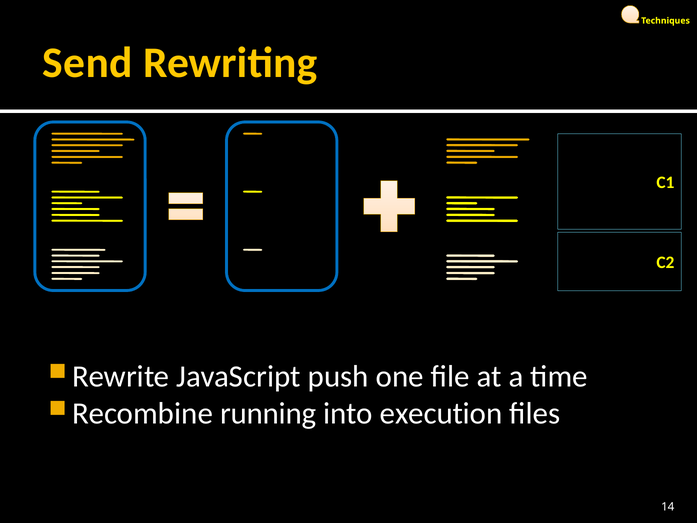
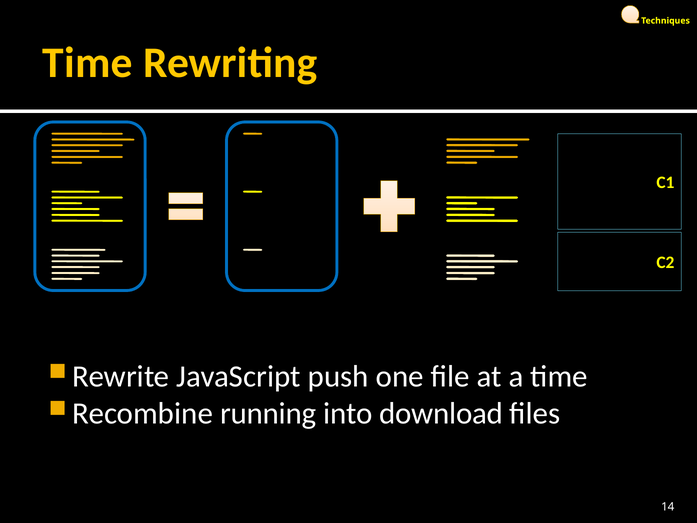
Send at (87, 63): Send -> Time
execution: execution -> download
